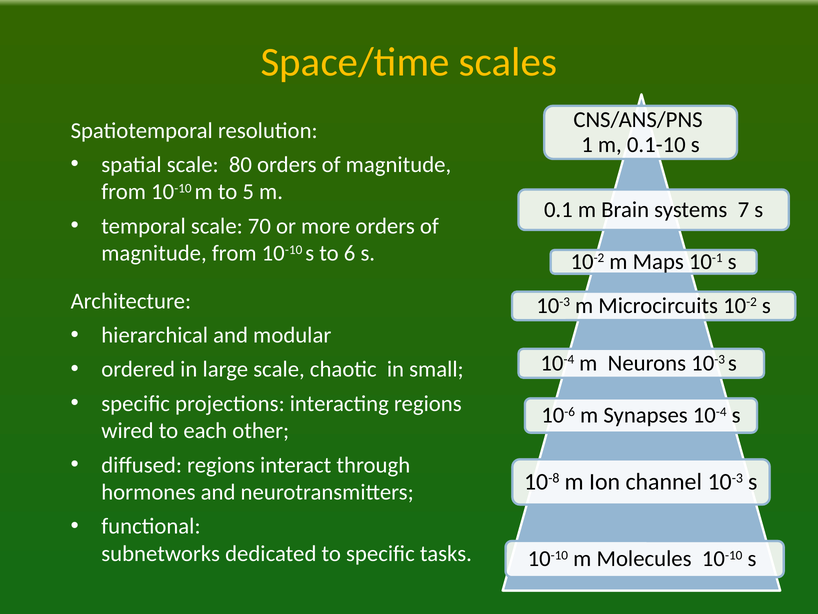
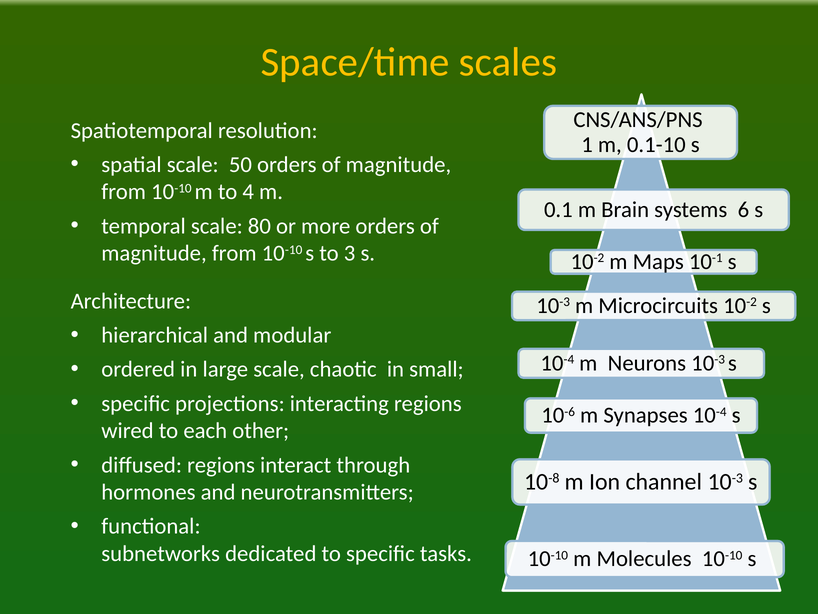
80: 80 -> 50
5: 5 -> 4
7: 7 -> 6
70: 70 -> 80
6: 6 -> 3
